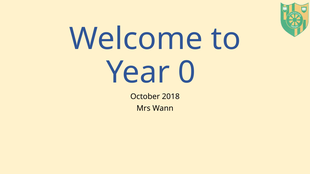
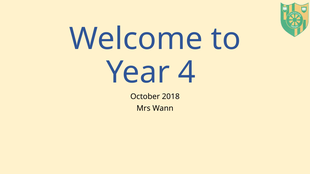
0: 0 -> 4
